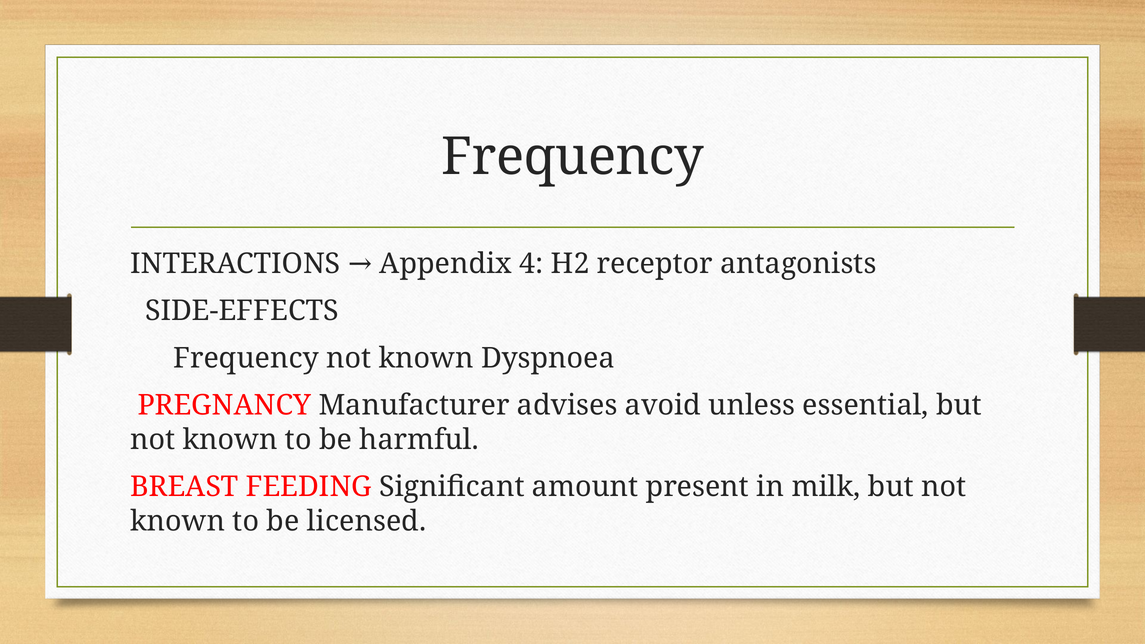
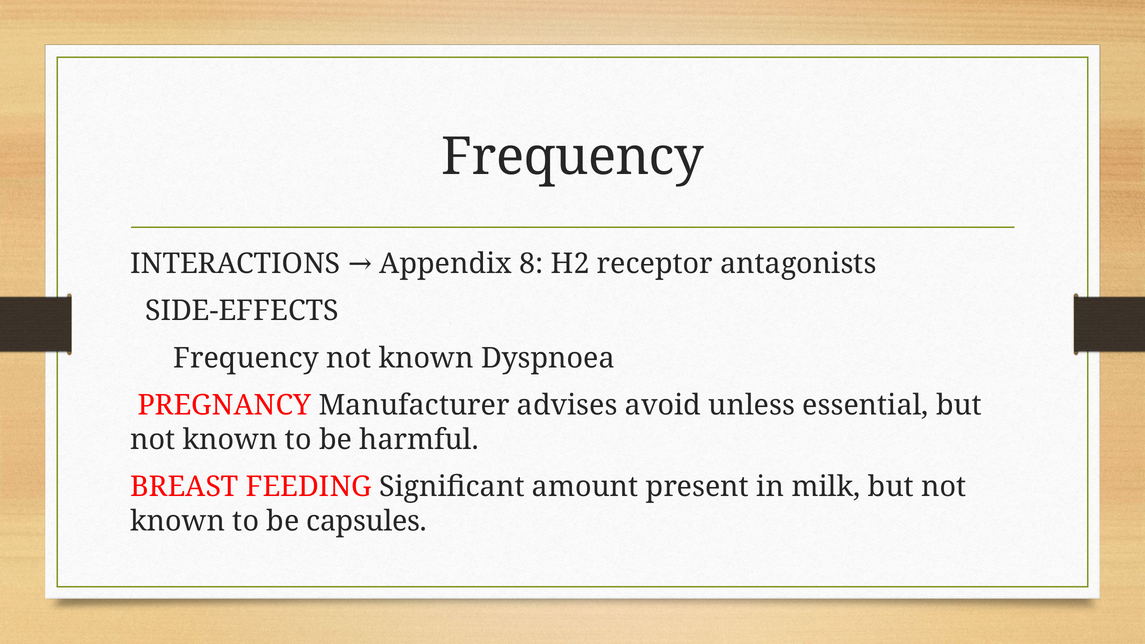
4: 4 -> 8
licensed: licensed -> capsules
